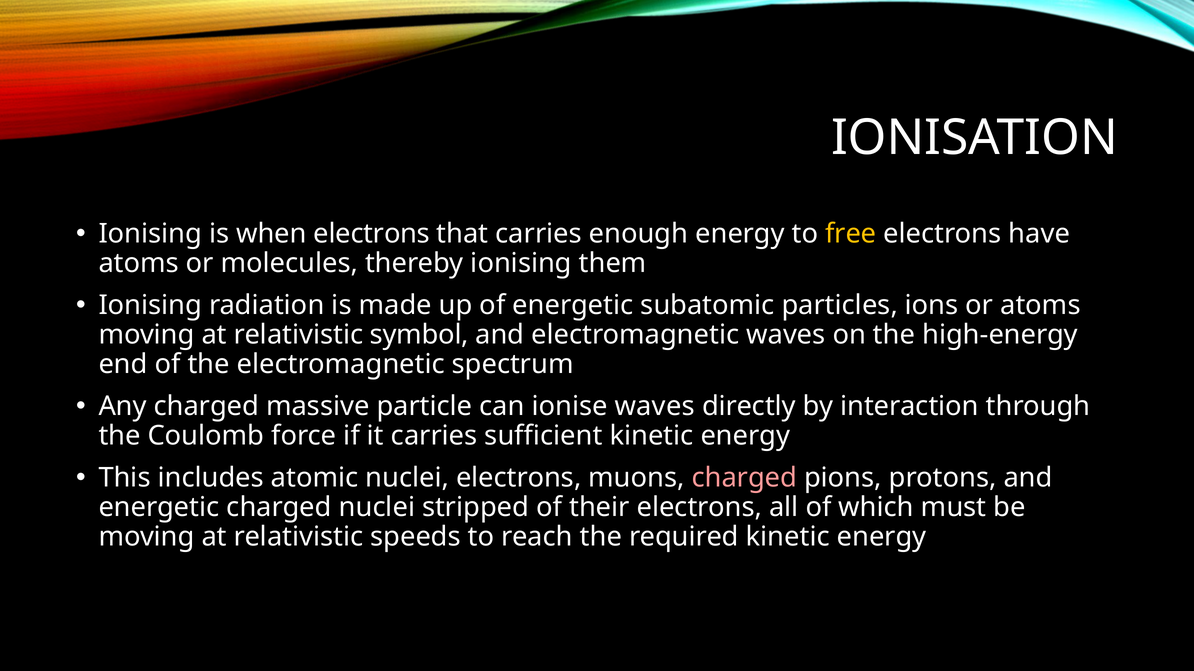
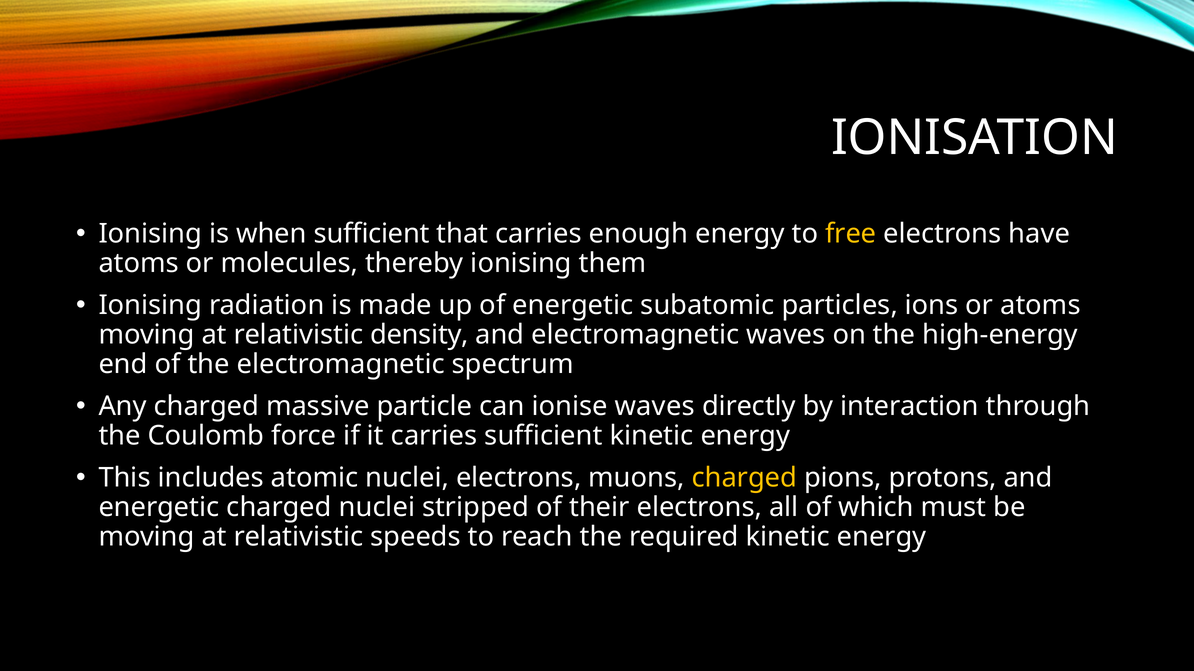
when electrons: electrons -> sufficient
symbol: symbol -> density
charged at (744, 478) colour: pink -> yellow
